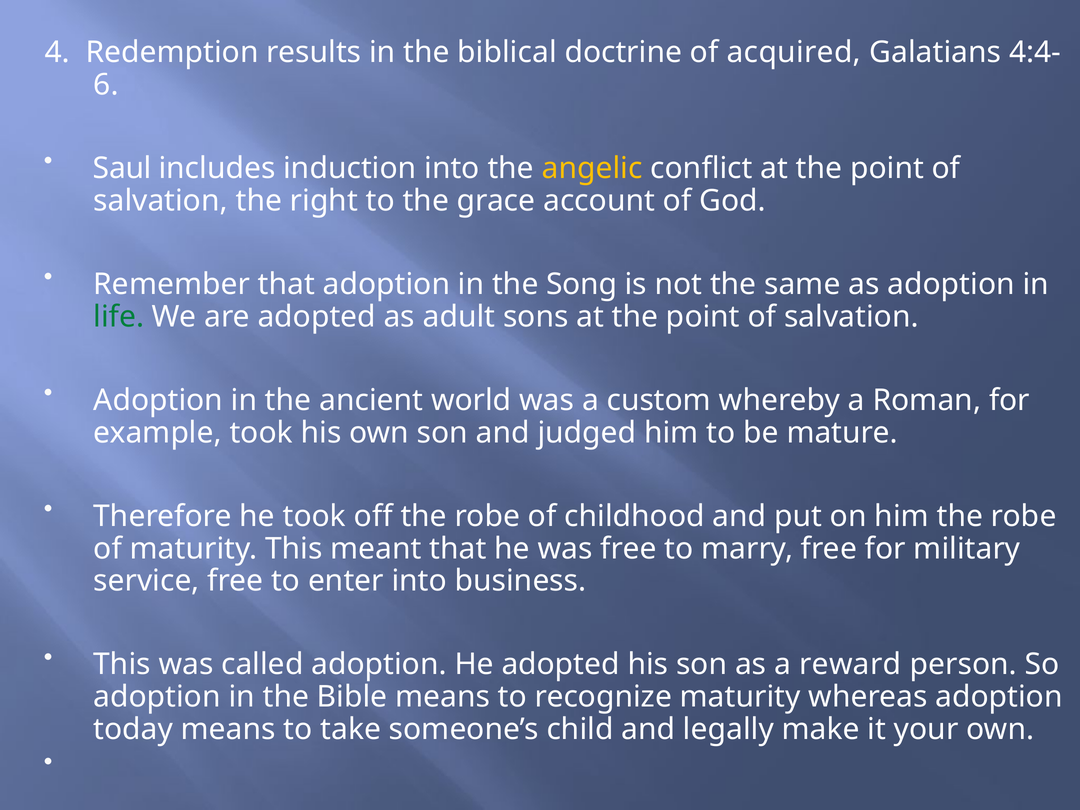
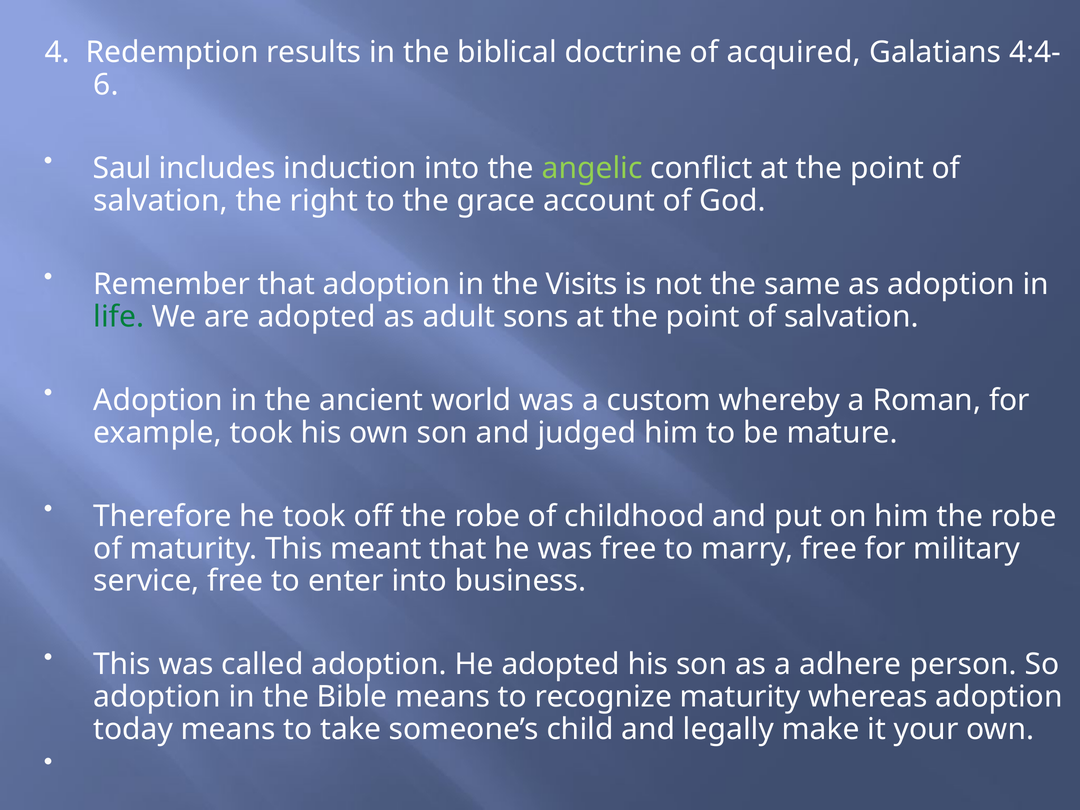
angelic colour: yellow -> light green
Song: Song -> Visits
reward: reward -> adhere
